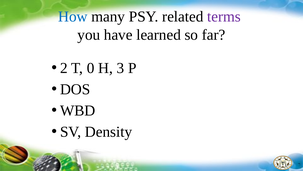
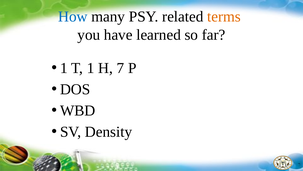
terms colour: purple -> orange
2 at (64, 68): 2 -> 1
T 0: 0 -> 1
3: 3 -> 7
